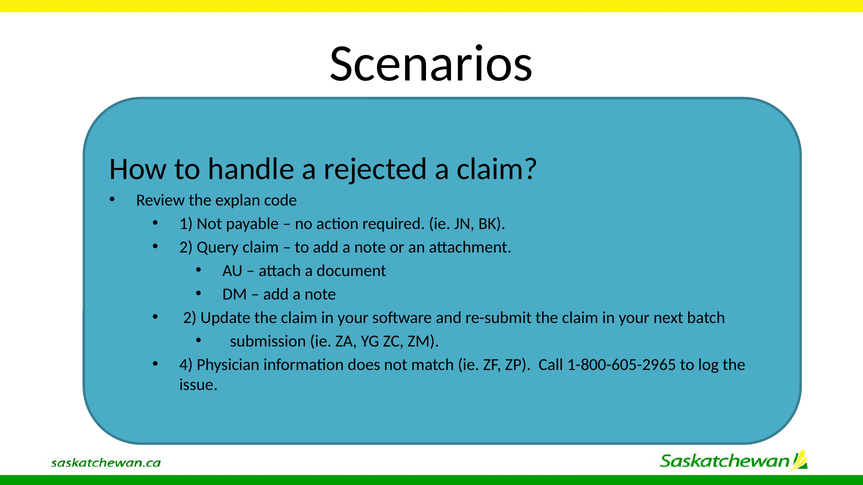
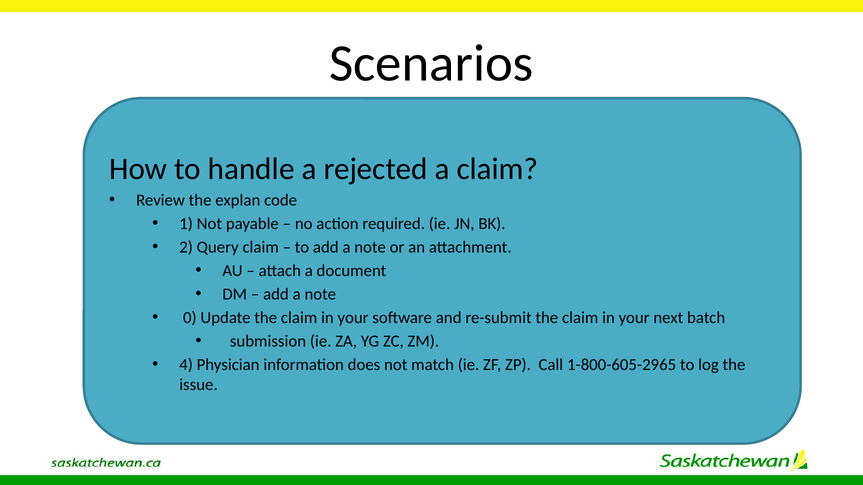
2 at (190, 318): 2 -> 0
